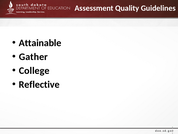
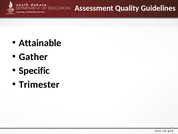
College: College -> Specific
Reflective: Reflective -> Trimester
